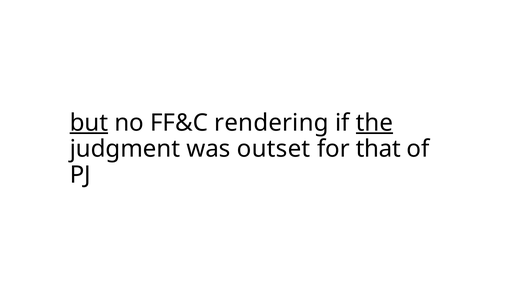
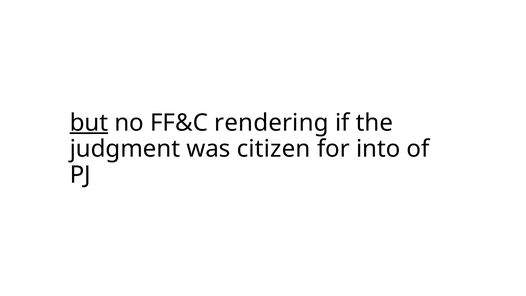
the underline: present -> none
outset: outset -> citizen
that: that -> into
